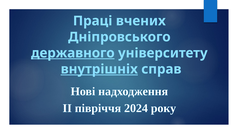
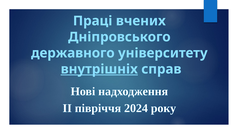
державного underline: present -> none
